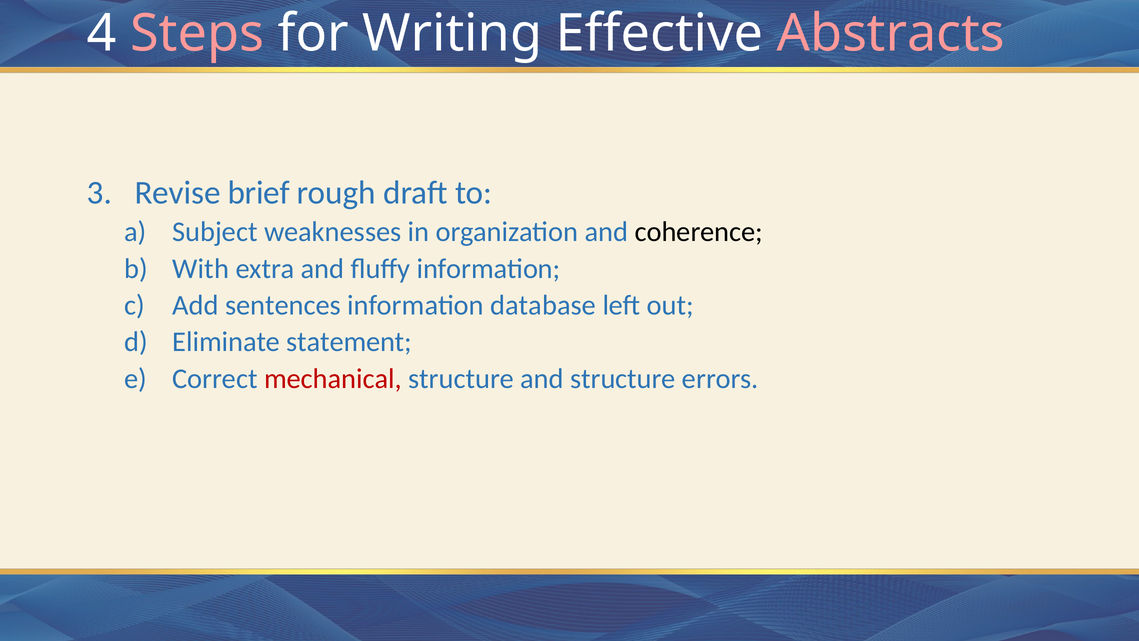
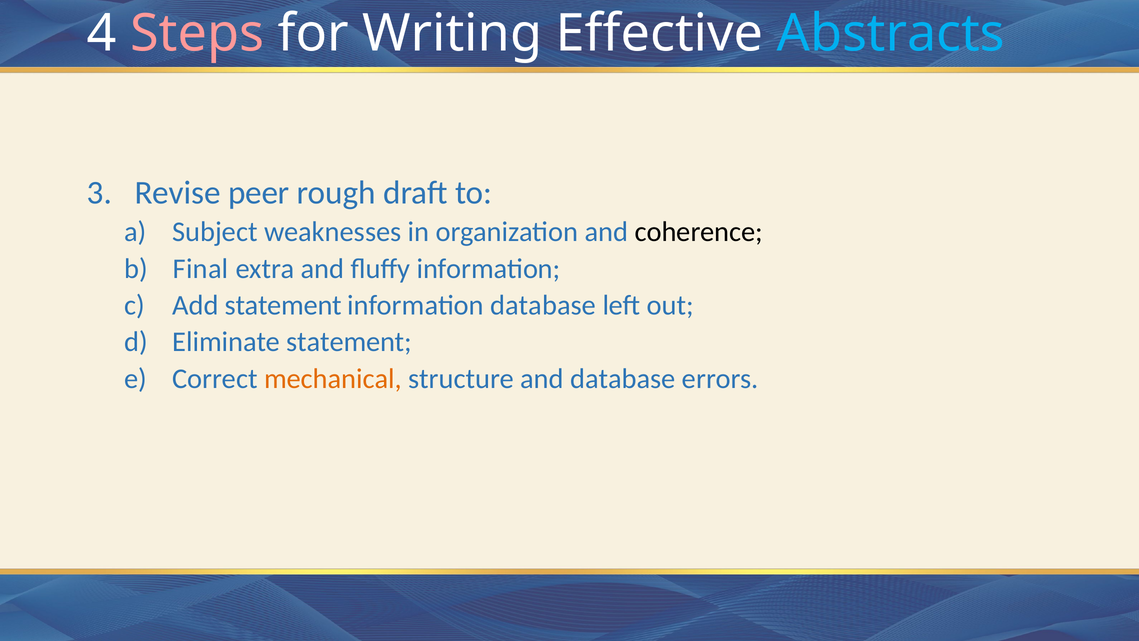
Abstracts colour: pink -> light blue
brief: brief -> peer
With: With -> Final
Add sentences: sentences -> statement
mechanical colour: red -> orange
and structure: structure -> database
